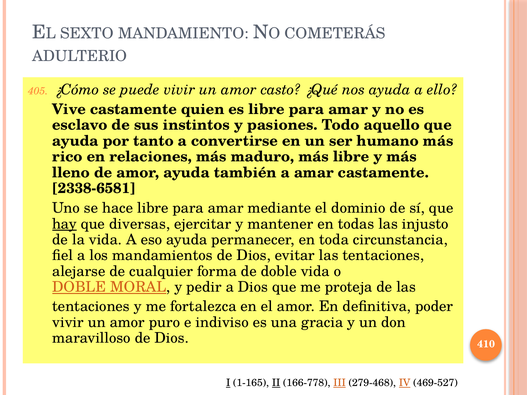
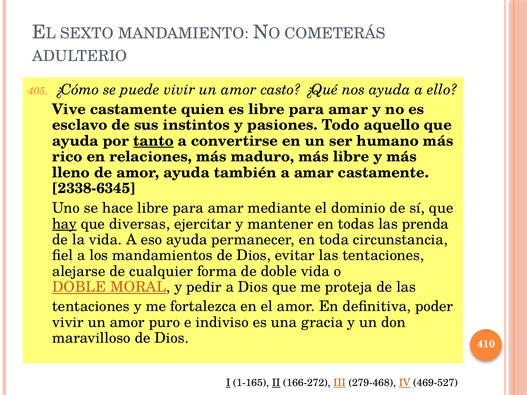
tanto underline: none -> present
2338-6581: 2338-6581 -> 2338-6345
injusto: injusto -> prenda
166-778: 166-778 -> 166-272
